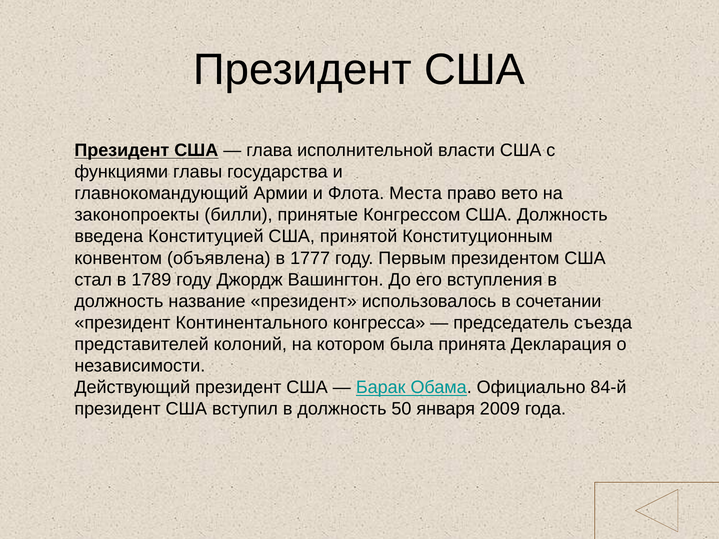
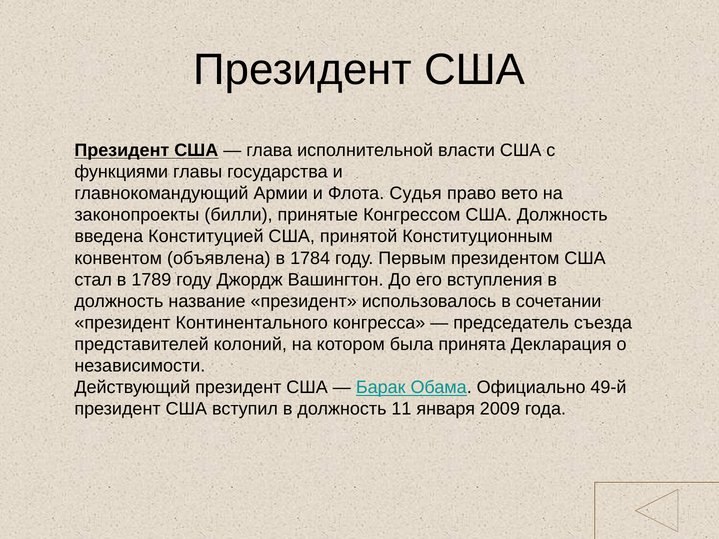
Места: Места -> Судья
1777: 1777 -> 1784
84-й: 84-й -> 49-й
50: 50 -> 11
